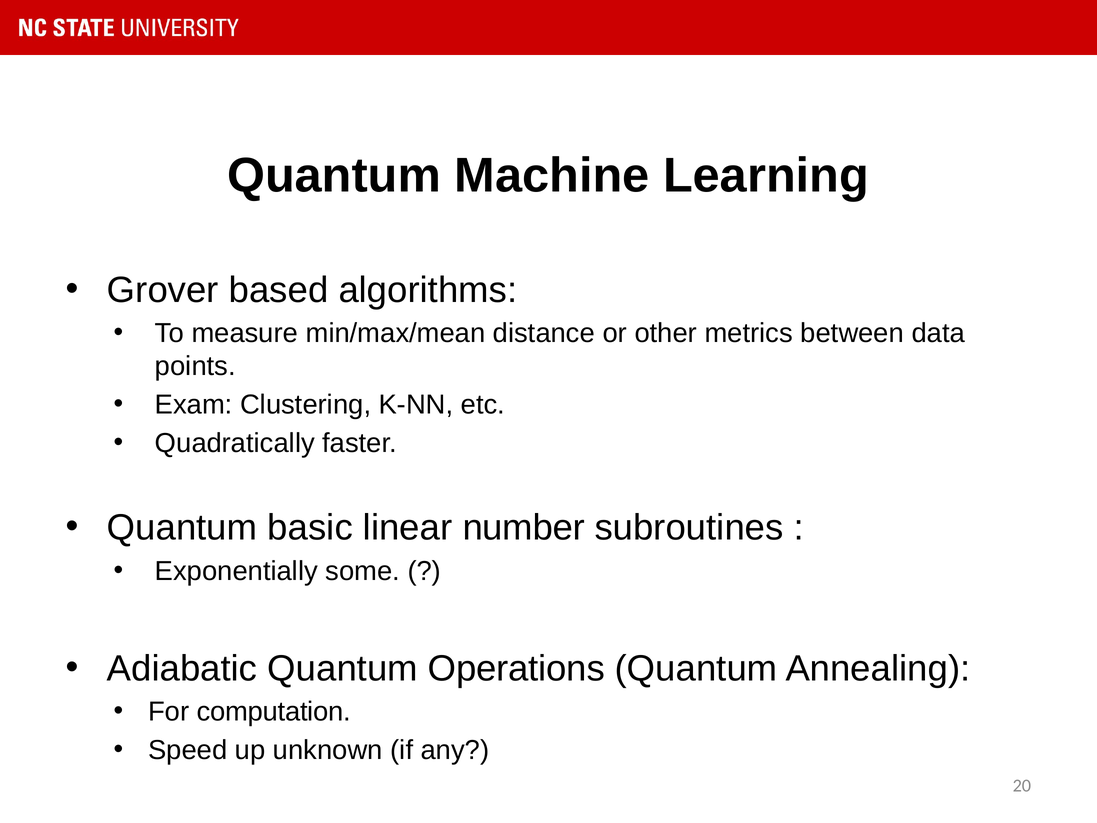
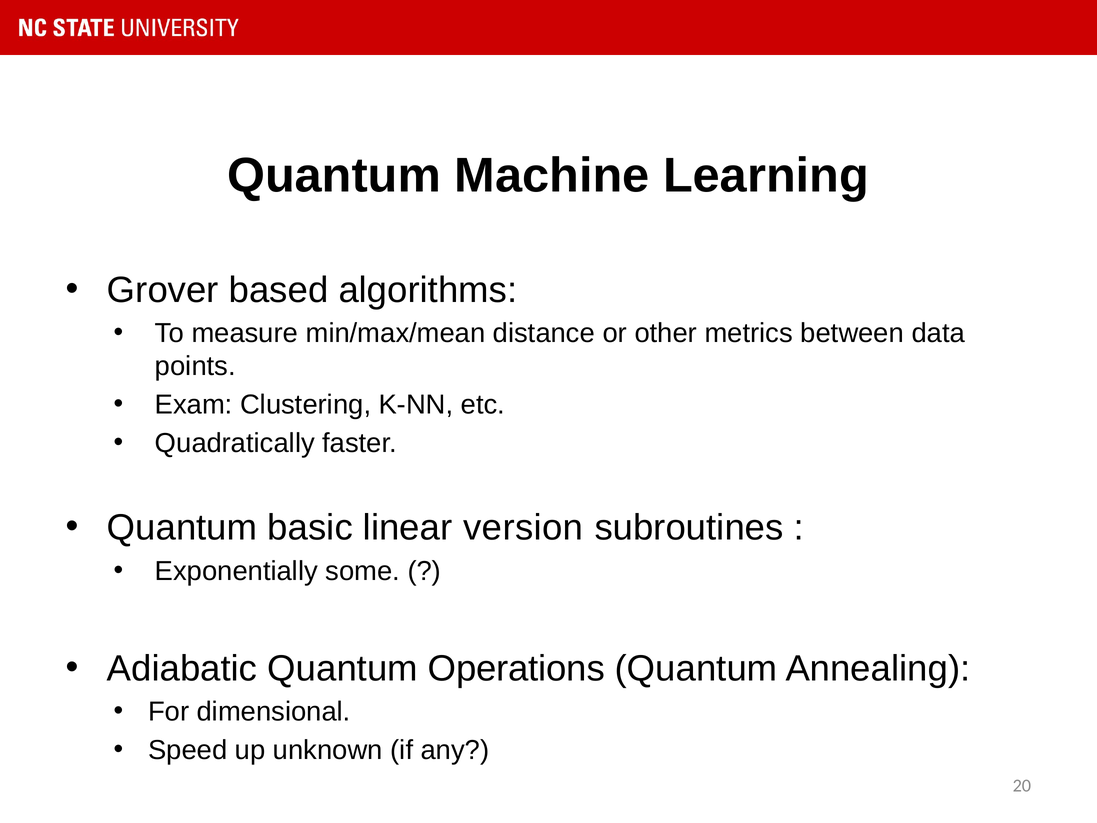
number: number -> version
computation: computation -> dimensional
